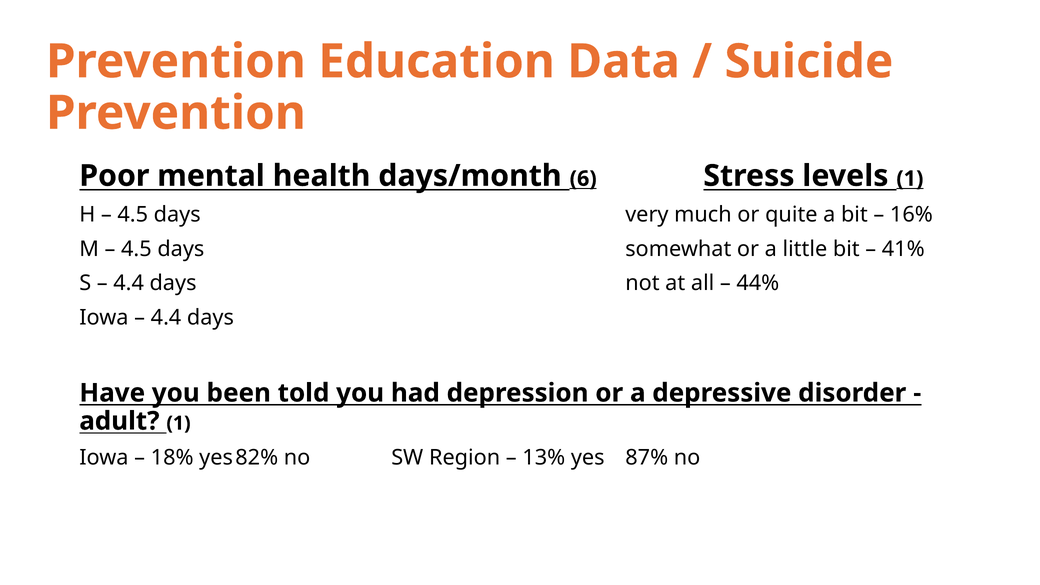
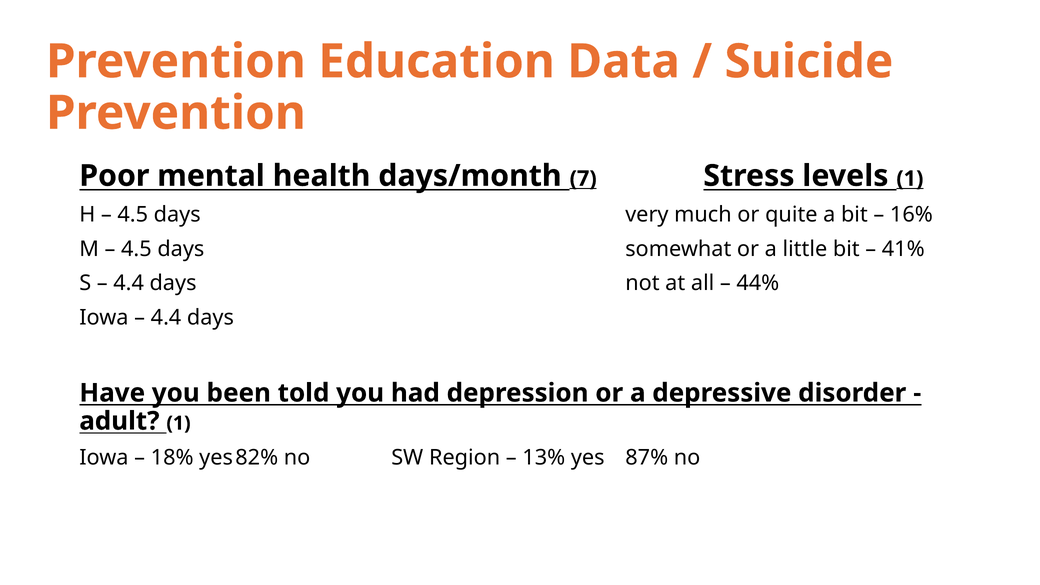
6: 6 -> 7
